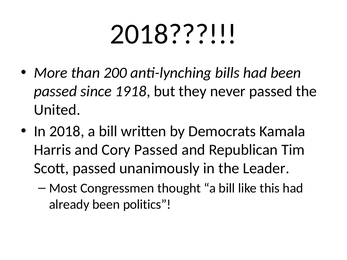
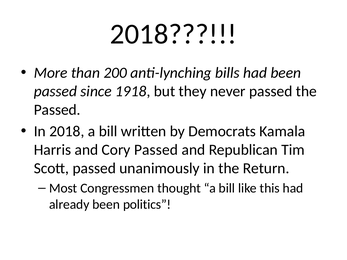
United at (57, 110): United -> Passed
Leader: Leader -> Return
